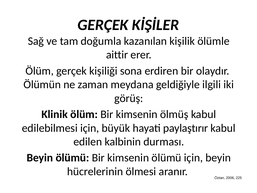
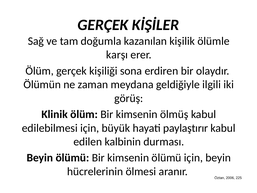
aittir: aittir -> karşı
